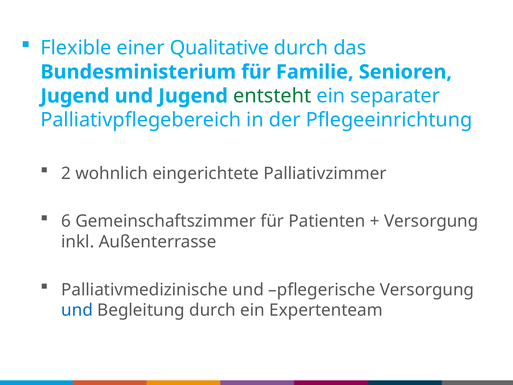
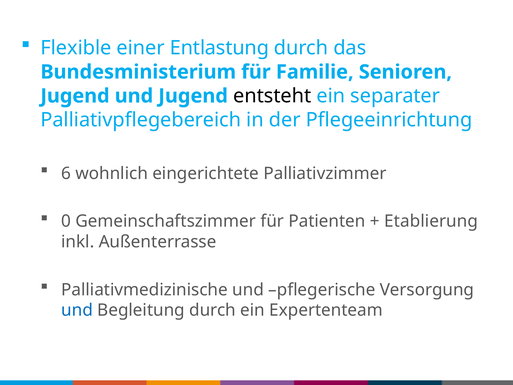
Qualitative: Qualitative -> Entlastung
entsteht colour: green -> black
2: 2 -> 6
6: 6 -> 0
Versorgung at (431, 221): Versorgung -> Etablierung
